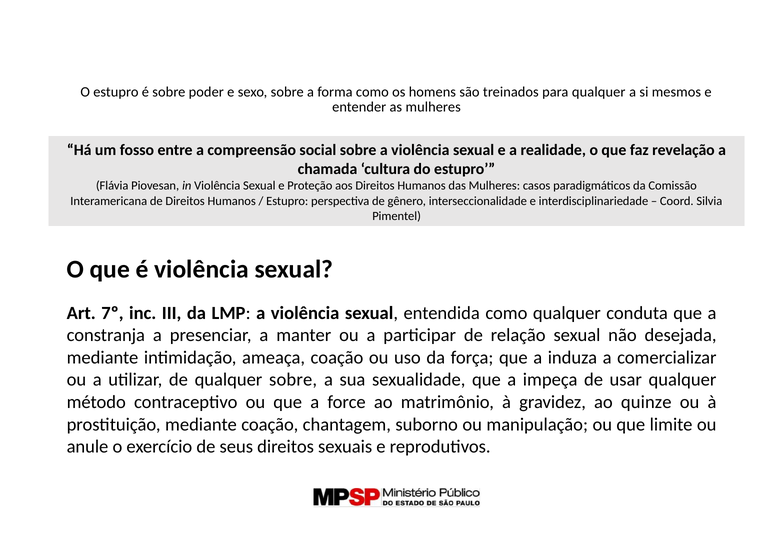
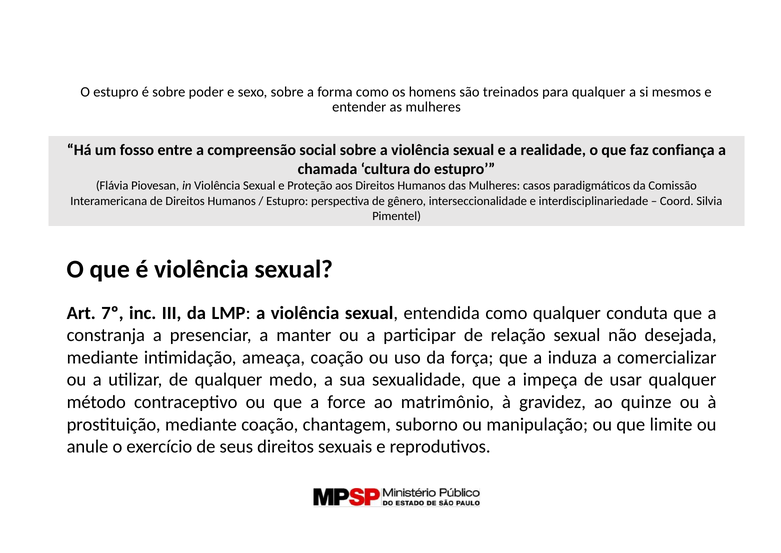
revelação: revelação -> confiança
qualquer sobre: sobre -> medo
